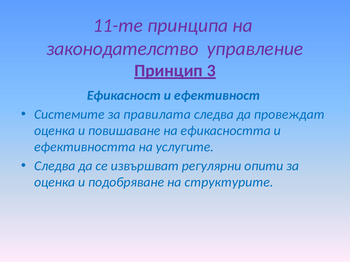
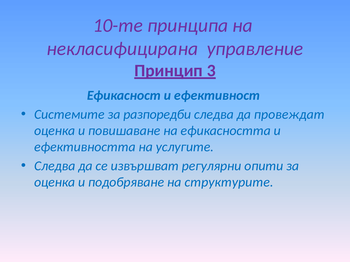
11-те: 11-те -> 10-те
законодателство: законодателство -> некласифицирана
правилата: правилата -> разпоредби
